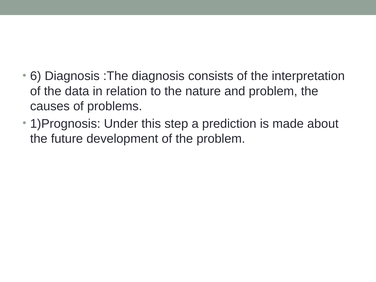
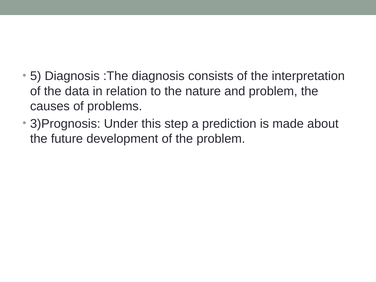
6: 6 -> 5
1)Prognosis: 1)Prognosis -> 3)Prognosis
